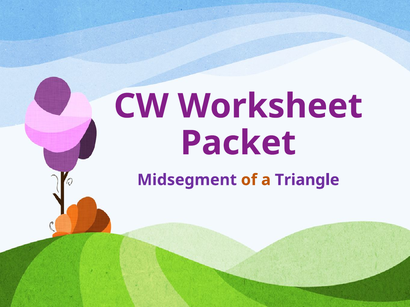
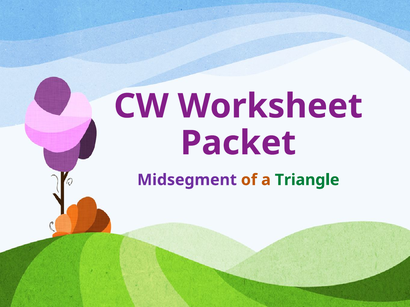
Triangle colour: purple -> green
